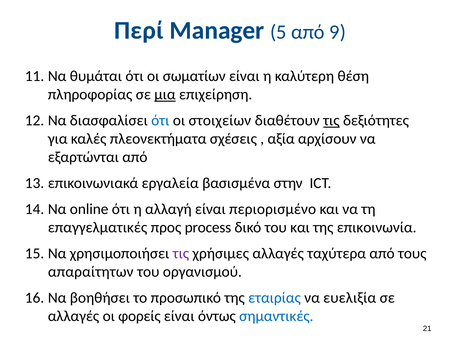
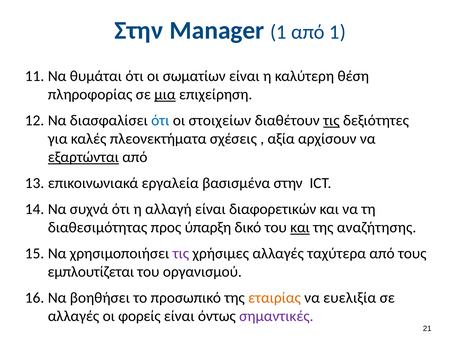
Περί at (139, 30): Περί -> Στην
Manager 5: 5 -> 1
από 9: 9 -> 1
εξαρτώνται underline: none -> present
online: online -> συχνά
περιορισμένο: περιορισμένο -> διαφορετικών
επαγγελματικές: επαγγελματικές -> διαθεσιμότητας
process: process -> ύπαρξη
και at (300, 228) underline: none -> present
επικοινωνία: επικοινωνία -> αναζήτησης
απαραίτητων: απαραίτητων -> εμπλουτίζεται
εταιρίας colour: blue -> orange
σημαντικές colour: blue -> purple
